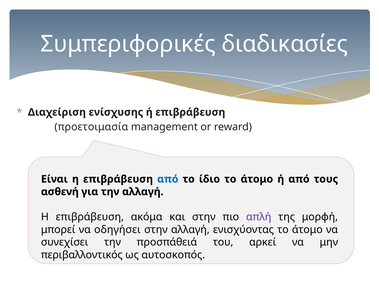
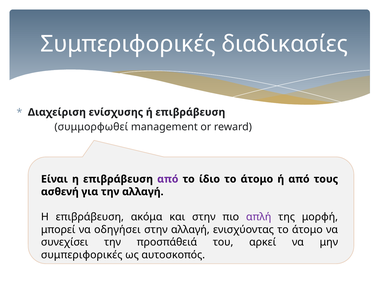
προετοιμασία: προετοιμασία -> συμμορφωθεί
από at (168, 179) colour: blue -> purple
περιβαλλοντικός at (82, 255): περιβαλλοντικός -> συμπεριφορικές
